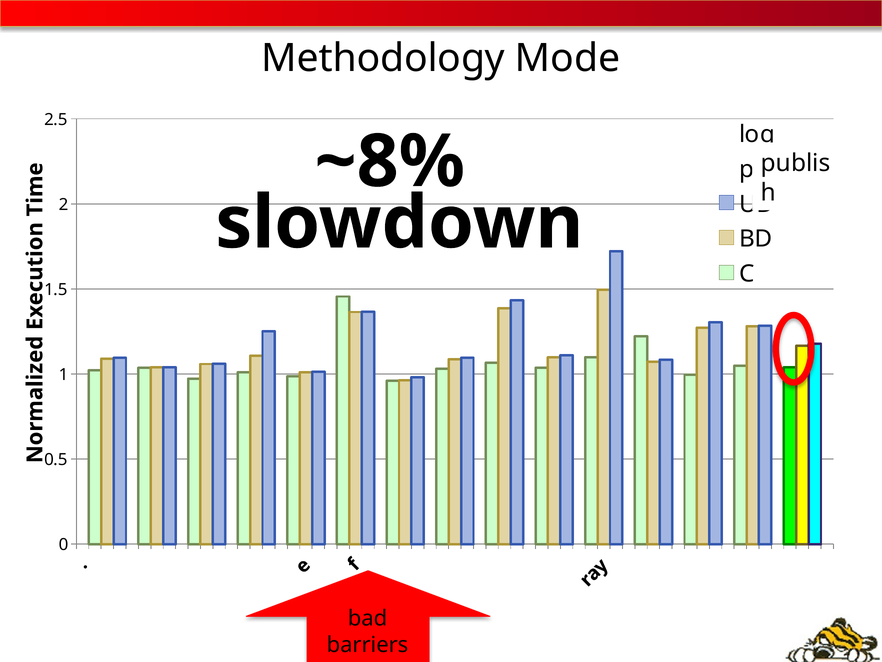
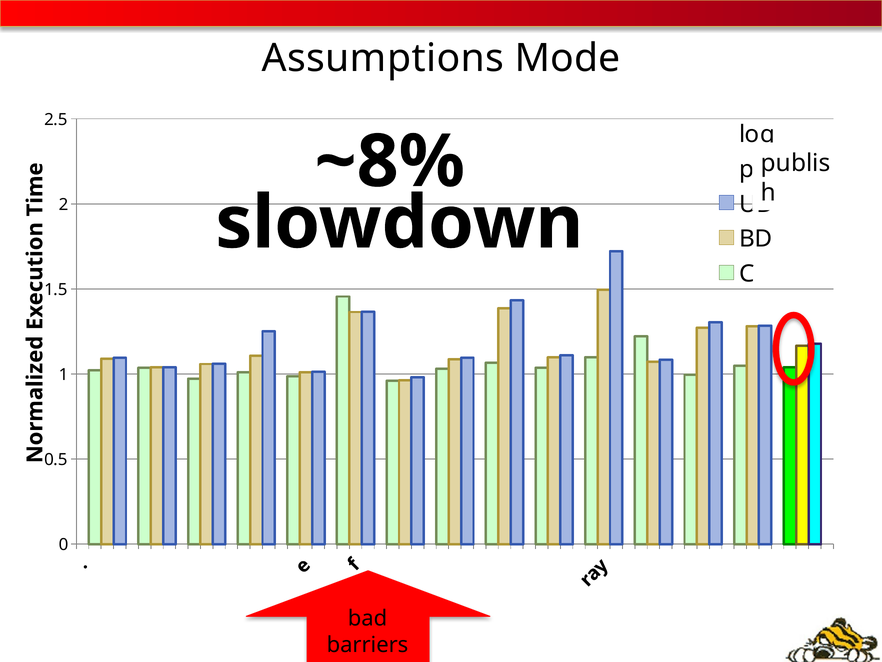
Methodology: Methodology -> Assumptions
